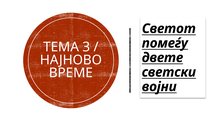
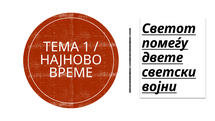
3: 3 -> 1
